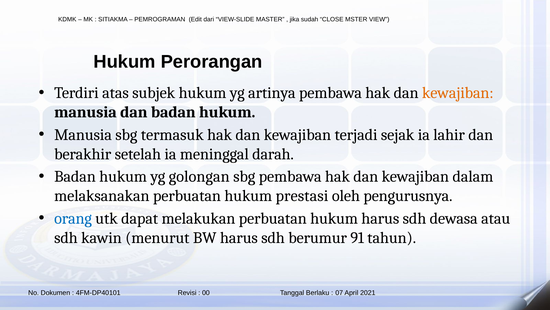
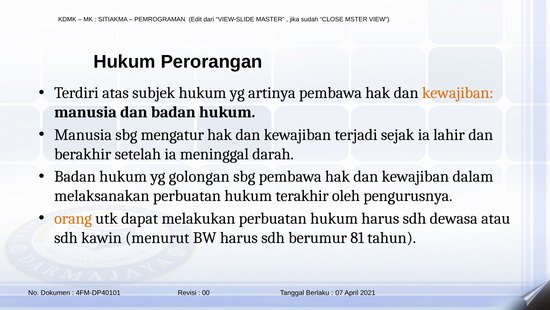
termasuk: termasuk -> mengatur
prestasi: prestasi -> terakhir
orang colour: blue -> orange
91: 91 -> 81
